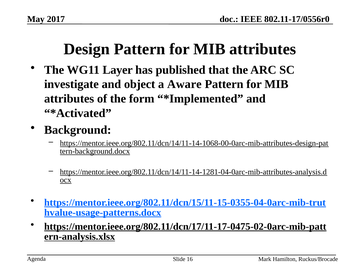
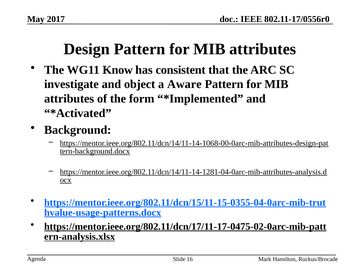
Layer: Layer -> Know
published: published -> consistent
